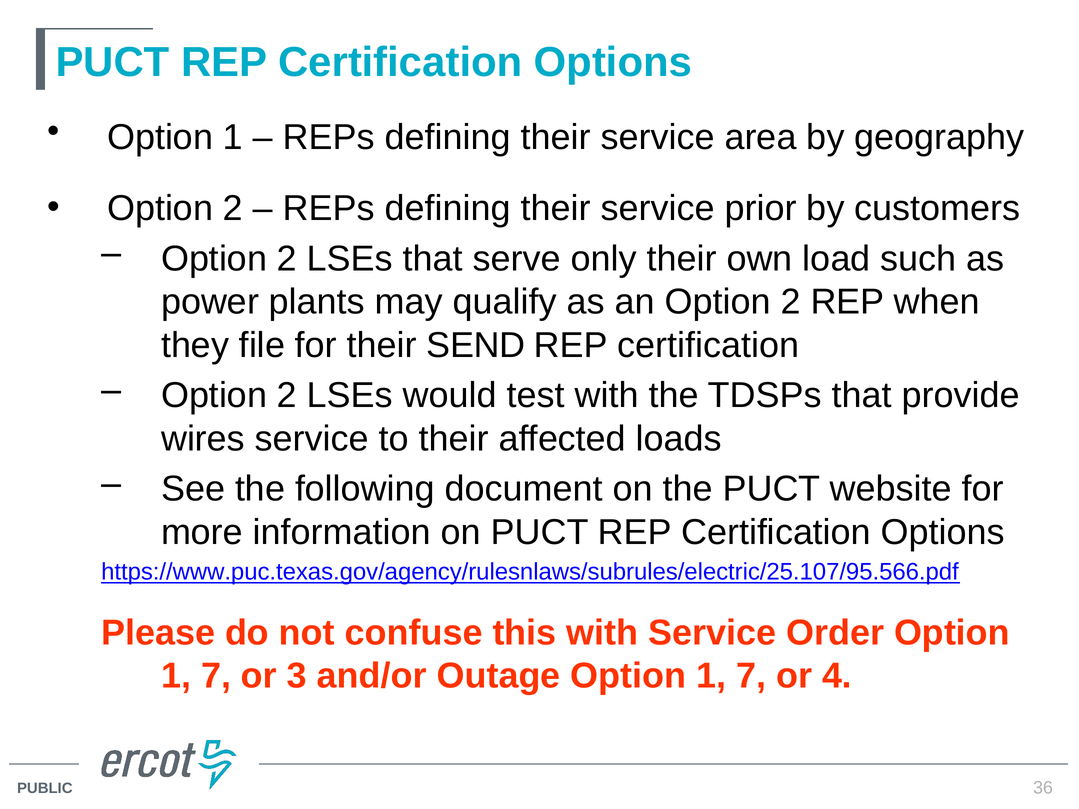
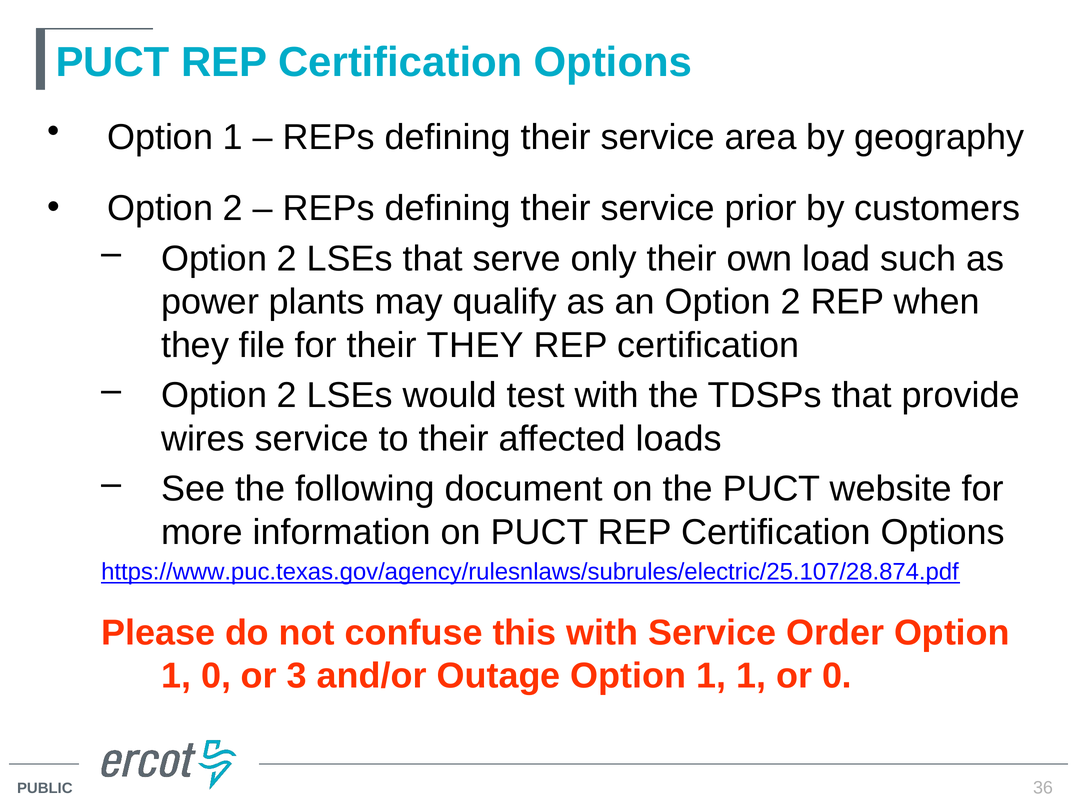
their SEND: SEND -> THEY
https://www.puc.texas.gov/agency/rulesnlaws/subrules/electric/25.107/95.566.pdf: https://www.puc.texas.gov/agency/rulesnlaws/subrules/electric/25.107/95.566.pdf -> https://www.puc.texas.gov/agency/rulesnlaws/subrules/electric/25.107/28.874.pdf
7 at (216, 676): 7 -> 0
Outage Option 1 7: 7 -> 1
or 4: 4 -> 0
